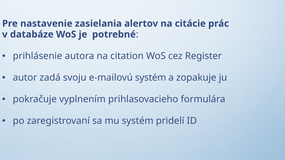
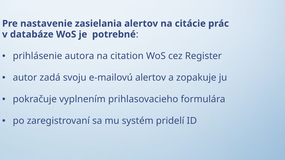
e-mailovú systém: systém -> alertov
